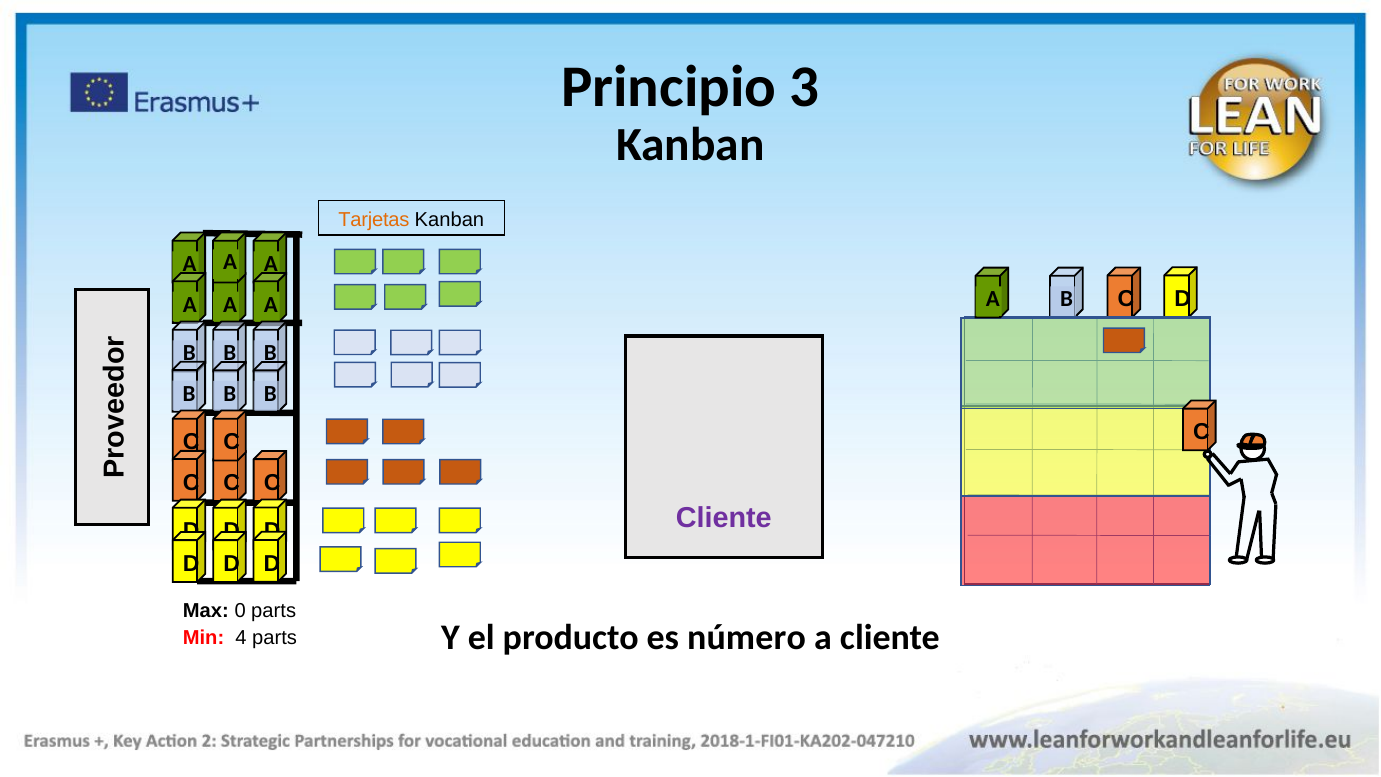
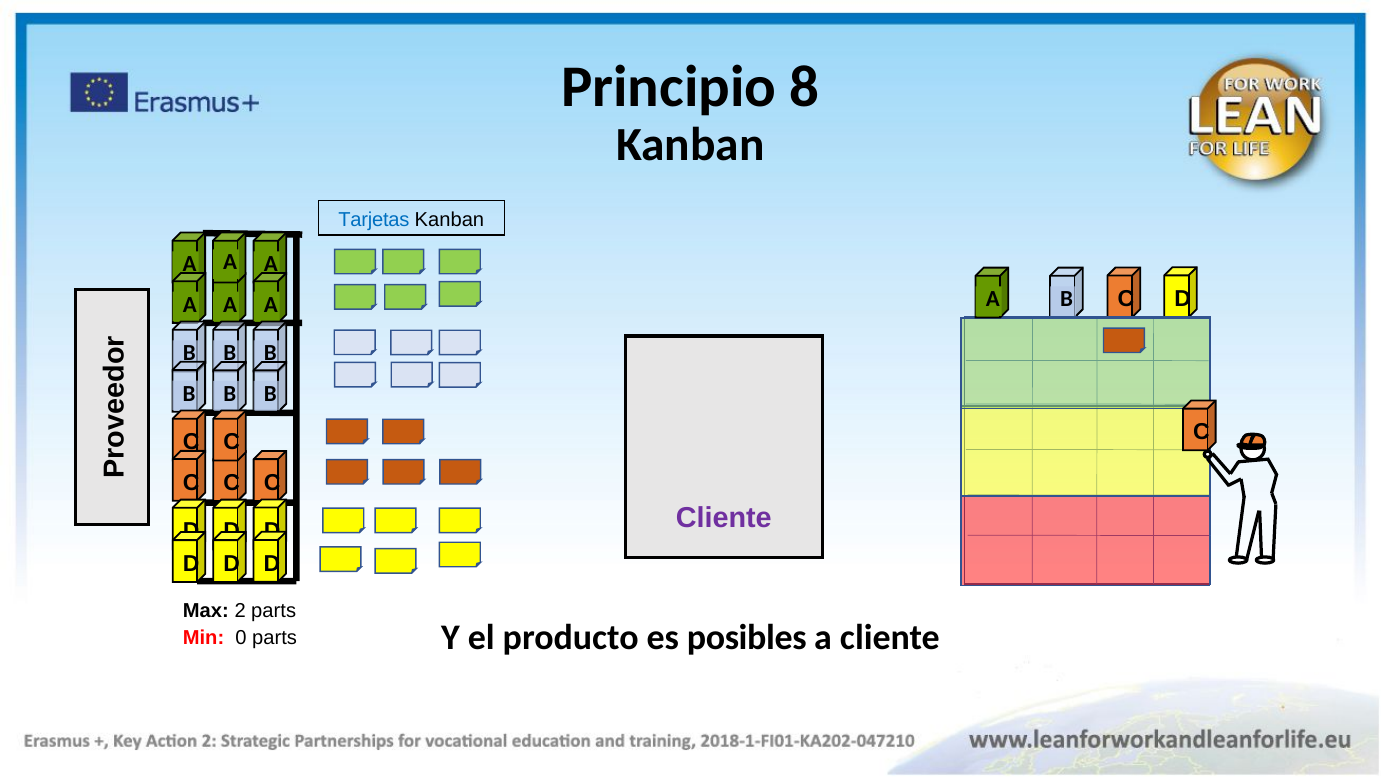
3: 3 -> 8
Tarjetas colour: orange -> blue
0: 0 -> 2
número: número -> posibles
4: 4 -> 0
